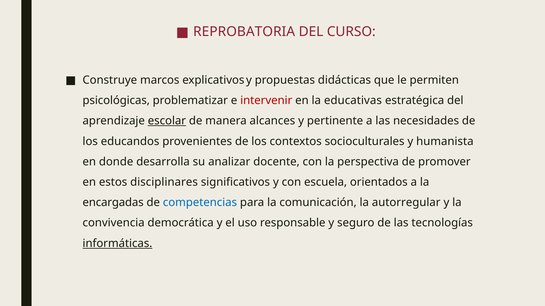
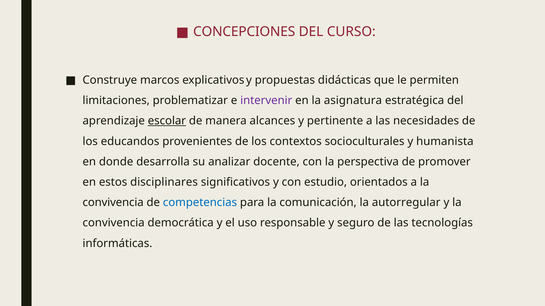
REPROBATORIA: REPROBATORIA -> CONCEPCIONES
psicológicas: psicológicas -> limitaciones
intervenir colour: red -> purple
educativas: educativas -> asignatura
escuela: escuela -> estudio
encargadas at (113, 203): encargadas -> convivencia
informáticas underline: present -> none
